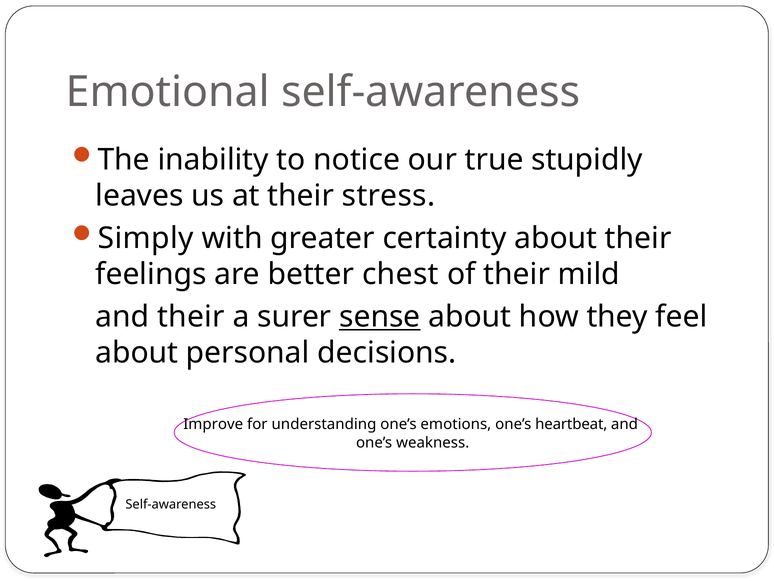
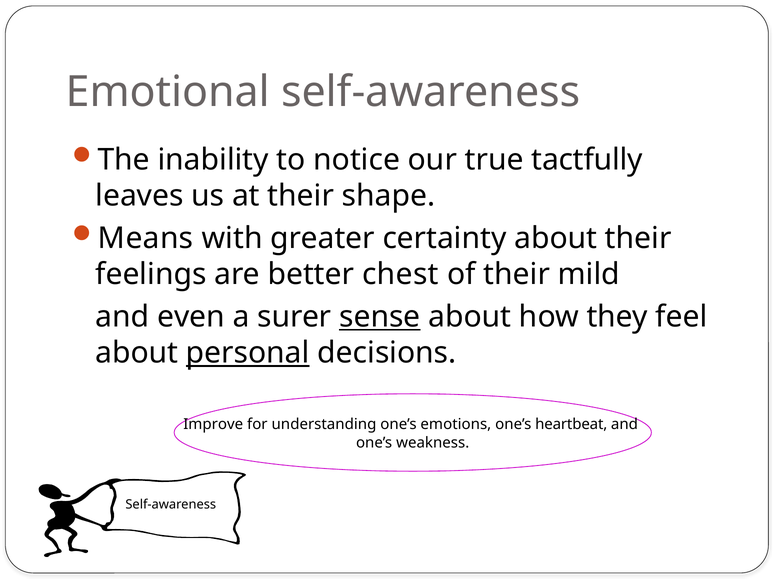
stupidly: stupidly -> tactfully
stress: stress -> shape
Simply: Simply -> Means
and their: their -> even
personal underline: none -> present
